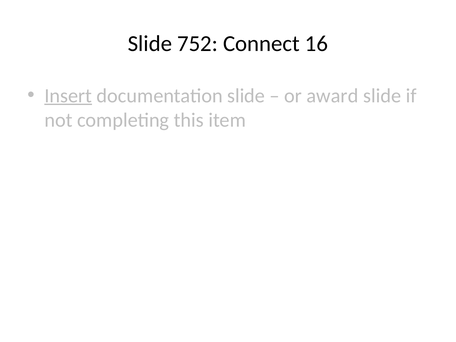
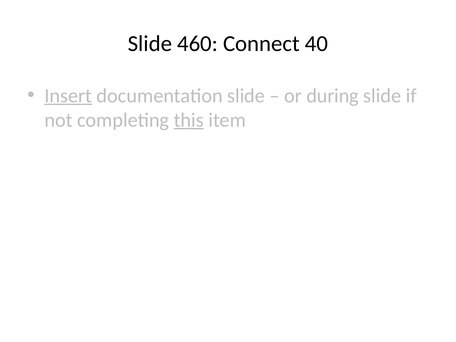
752: 752 -> 460
16: 16 -> 40
award: award -> during
this underline: none -> present
